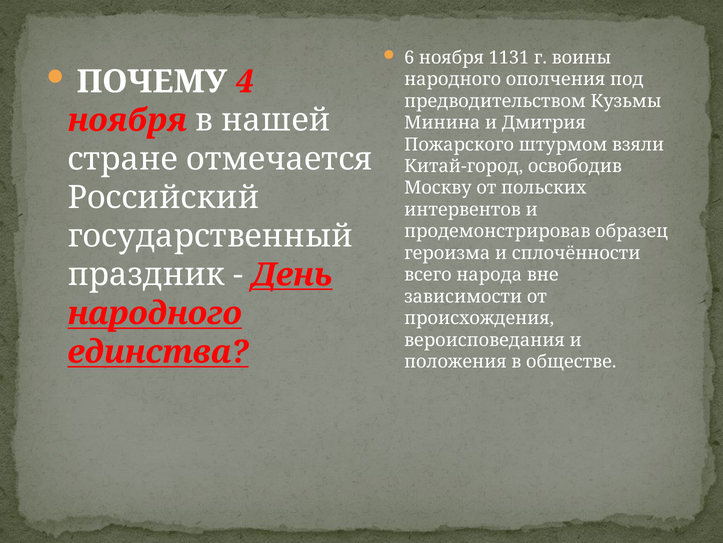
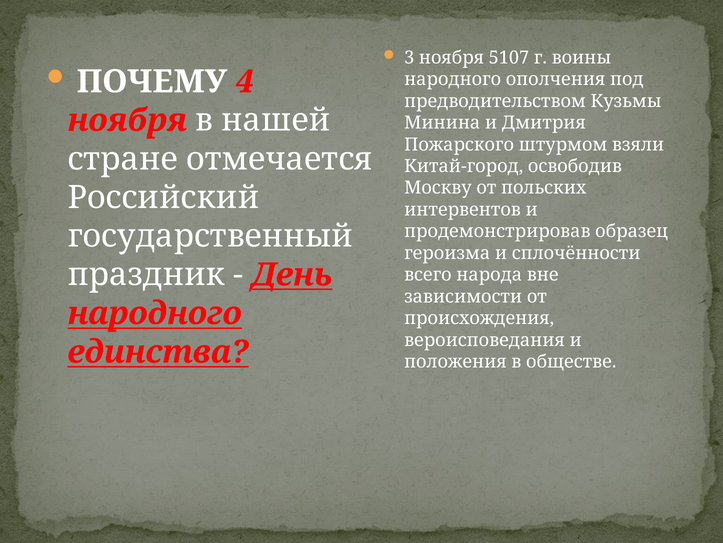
6: 6 -> 3
1131: 1131 -> 5107
